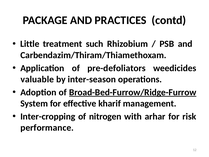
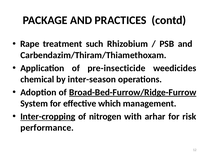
Little: Little -> Rape
pre-defoliators: pre-defoliators -> pre-insecticide
valuable: valuable -> chemical
kharif: kharif -> which
Inter-cropping underline: none -> present
